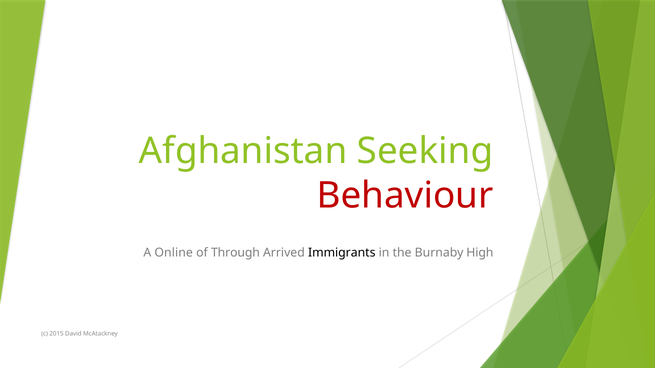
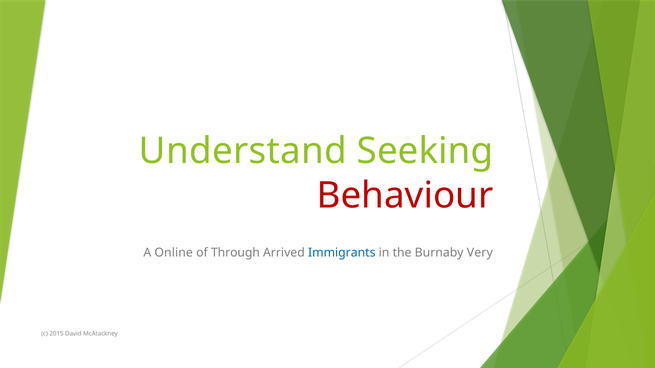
Afghanistan: Afghanistan -> Understand
Immigrants colour: black -> blue
High: High -> Very
